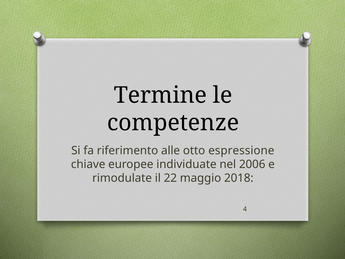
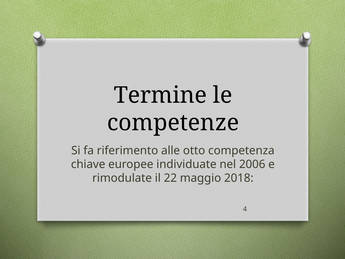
espressione: espressione -> competenza
